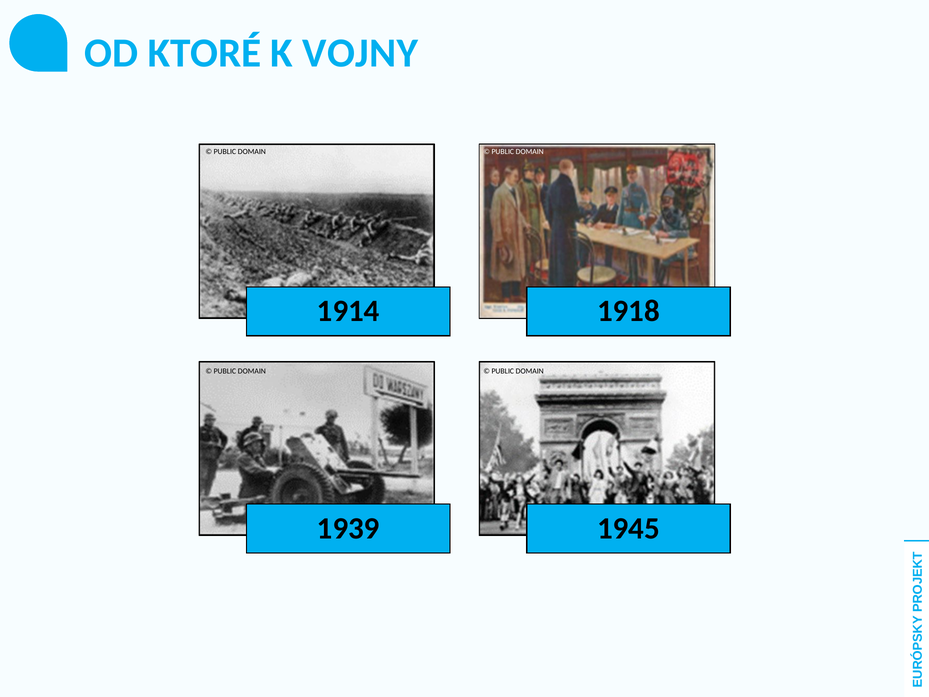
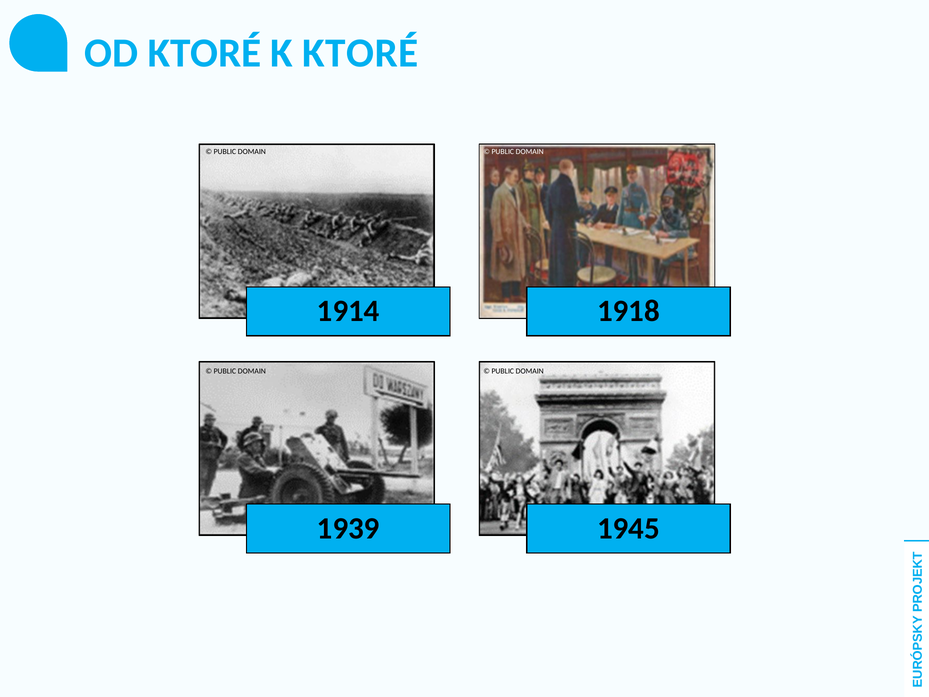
K VOJNY: VOJNY -> KTORÉ
